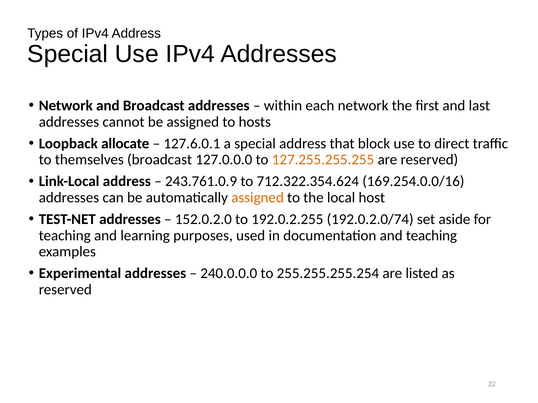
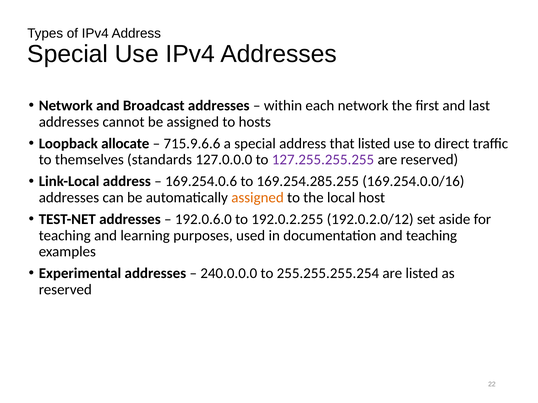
127.6.0.1: 127.6.0.1 -> 715.9.6.6
that block: block -> listed
themselves broadcast: broadcast -> standards
127.255.255.255 colour: orange -> purple
243.761.0.9: 243.761.0.9 -> 169.254.0.6
712.322.354.624: 712.322.354.624 -> 169.254.285.255
152.0.2.0: 152.0.2.0 -> 192.0.6.0
192.0.2.0/74: 192.0.2.0/74 -> 192.0.2.0/12
